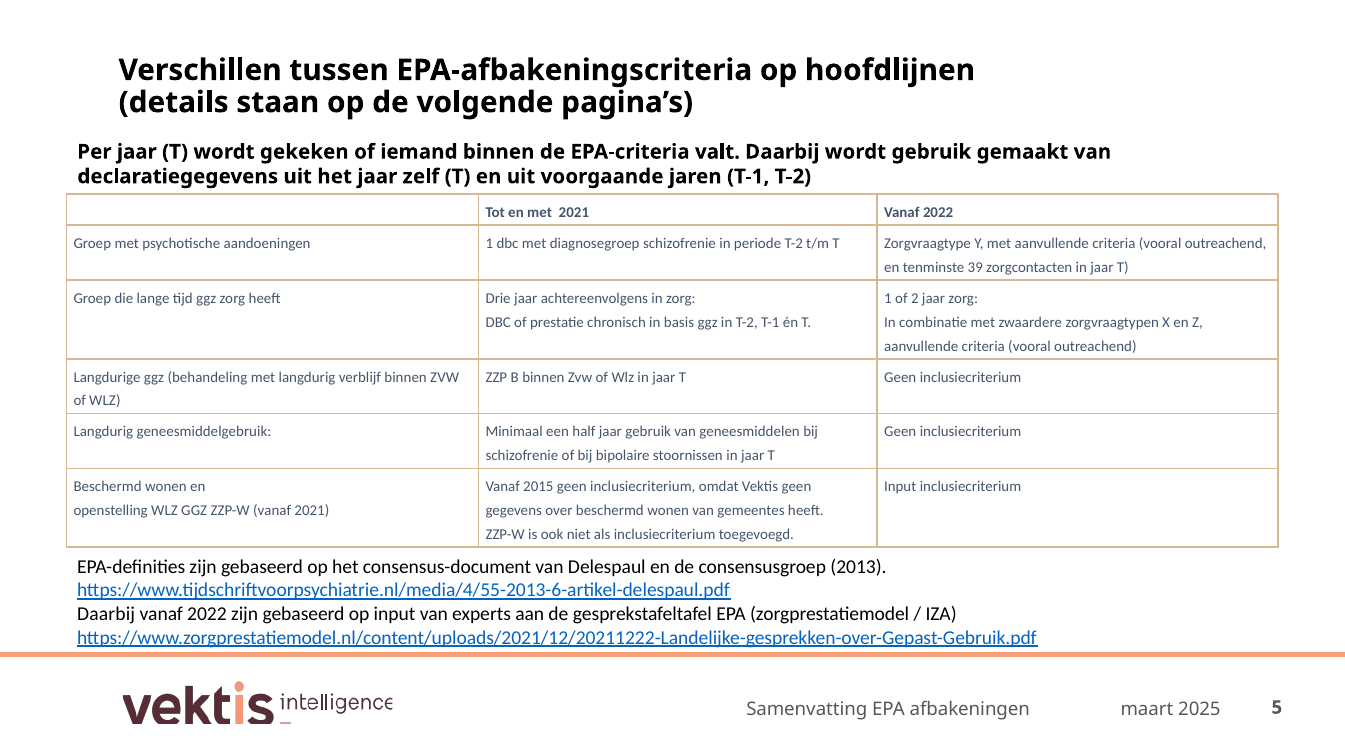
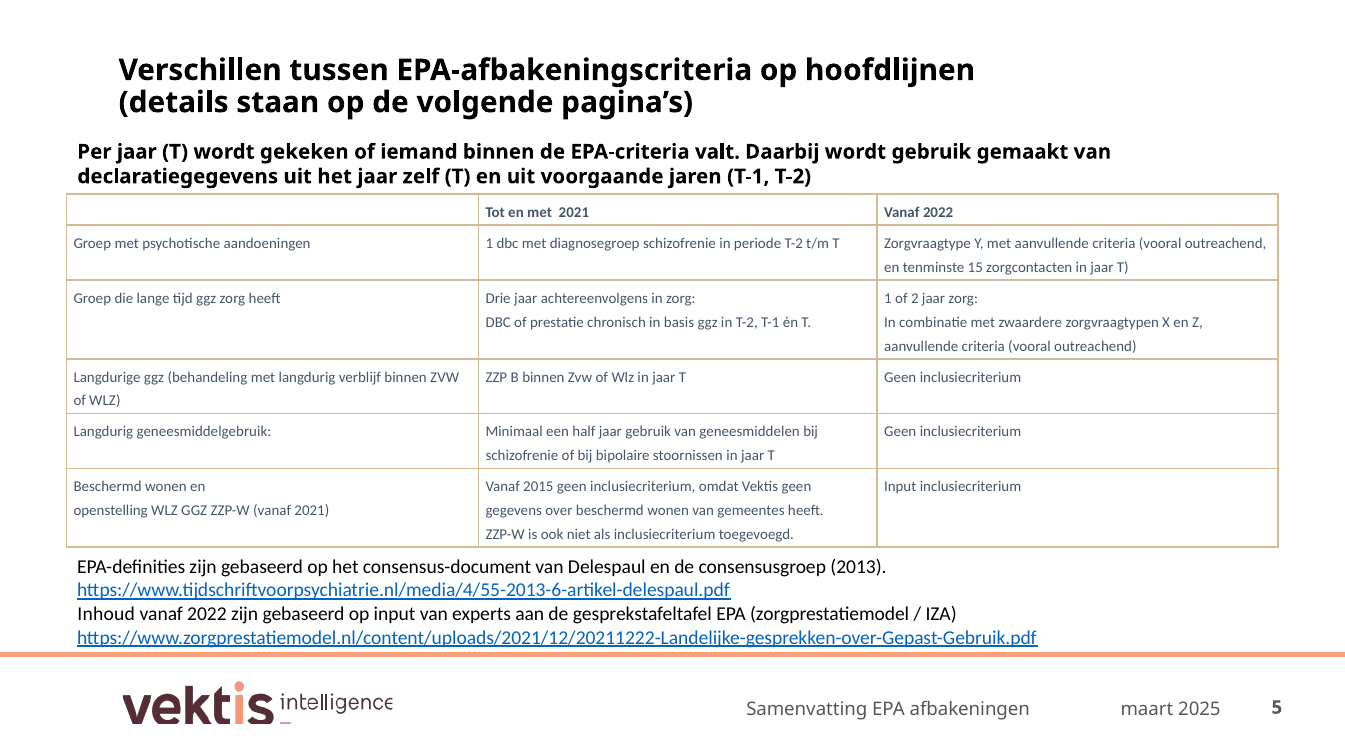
39: 39 -> 15
Daarbij at (106, 615): Daarbij -> Inhoud
